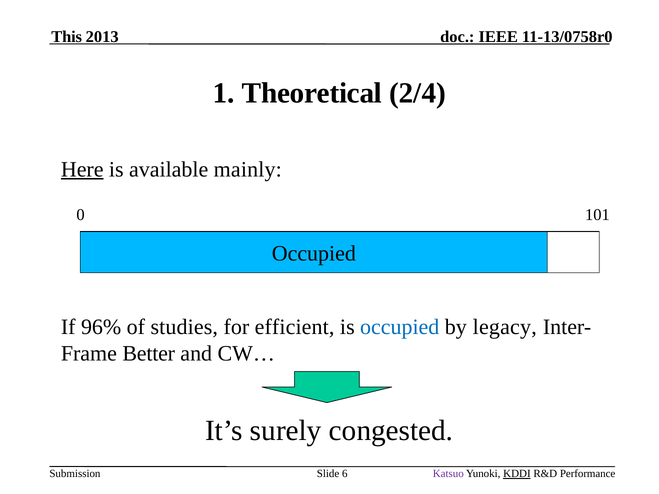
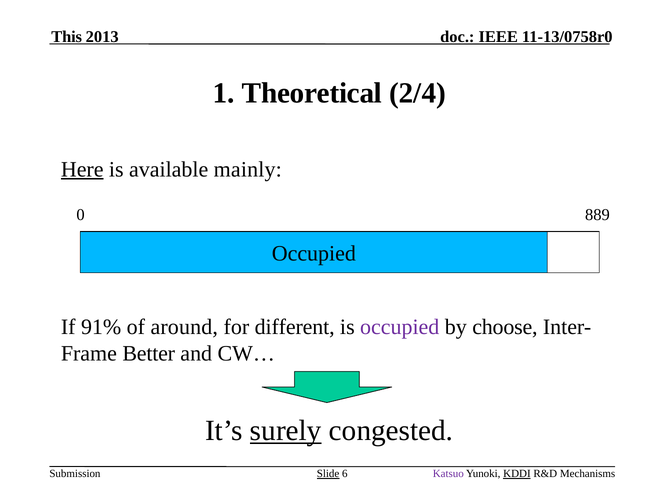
101: 101 -> 889
96%: 96% -> 91%
studies: studies -> around
efficient: efficient -> different
occupied at (400, 327) colour: blue -> purple
legacy: legacy -> choose
surely underline: none -> present
Slide underline: none -> present
Performance: Performance -> Mechanisms
